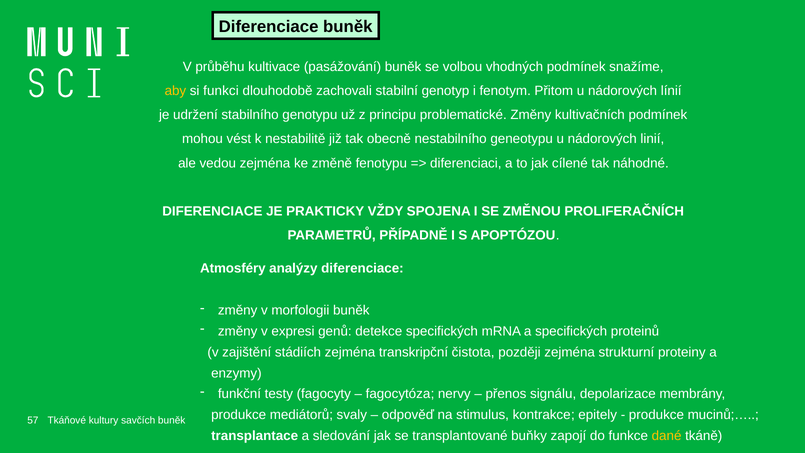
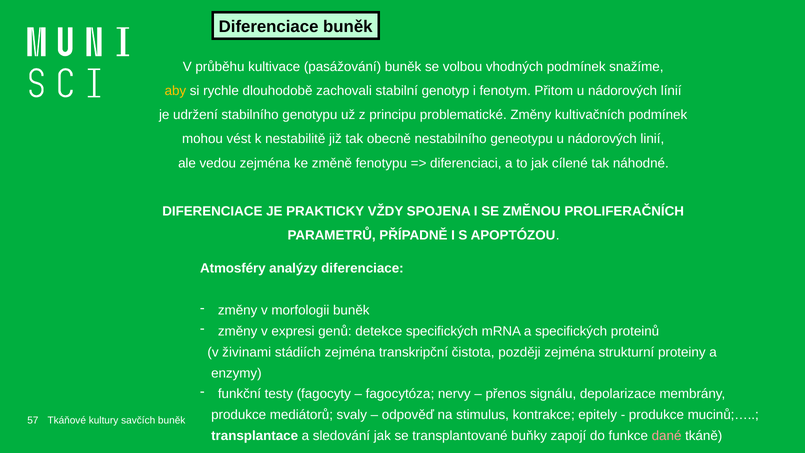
funkci: funkci -> rychle
zajištění: zajištění -> živinami
dané colour: yellow -> pink
